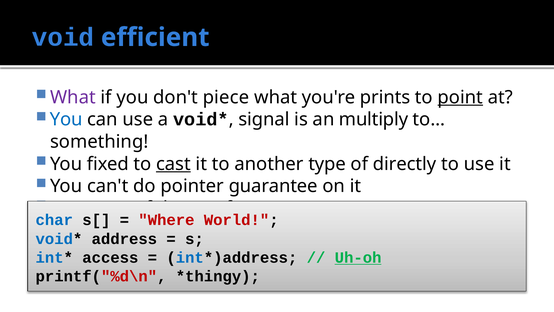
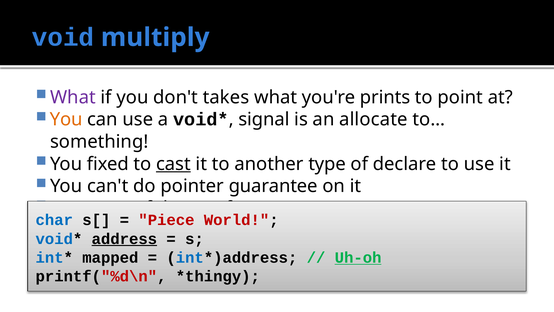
efficient: efficient -> multiply
piece: piece -> takes
point underline: present -> none
You at (66, 119) colour: blue -> orange
multiply: multiply -> allocate
directly: directly -> declare
Where: Where -> Piece
address underline: none -> present
access: access -> mapped
